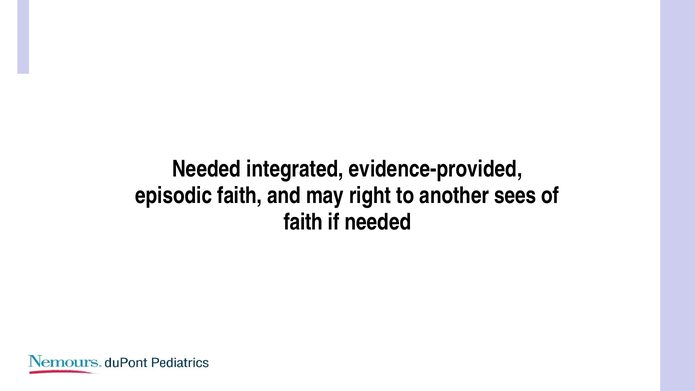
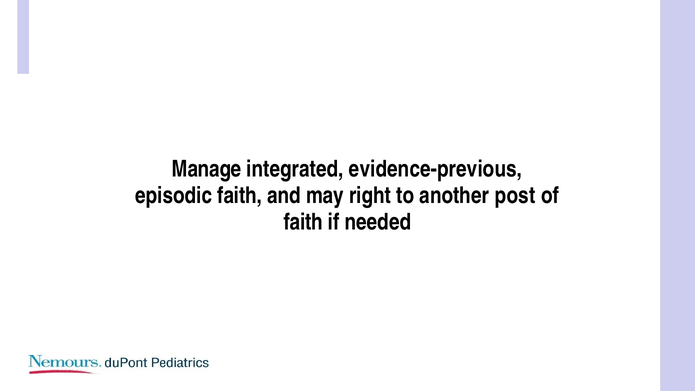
Needed at (207, 169): Needed -> Manage
evidence-provided: evidence-provided -> evidence-previous
sees: sees -> post
